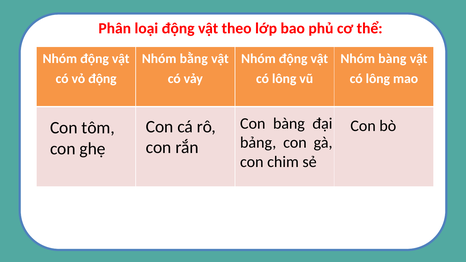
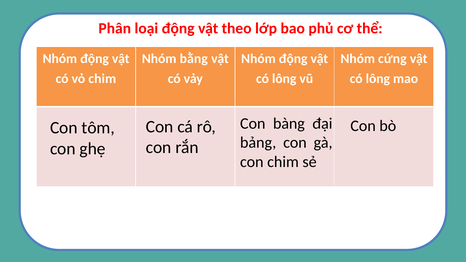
Nhóm bàng: bàng -> cứng
vỏ động: động -> chim
